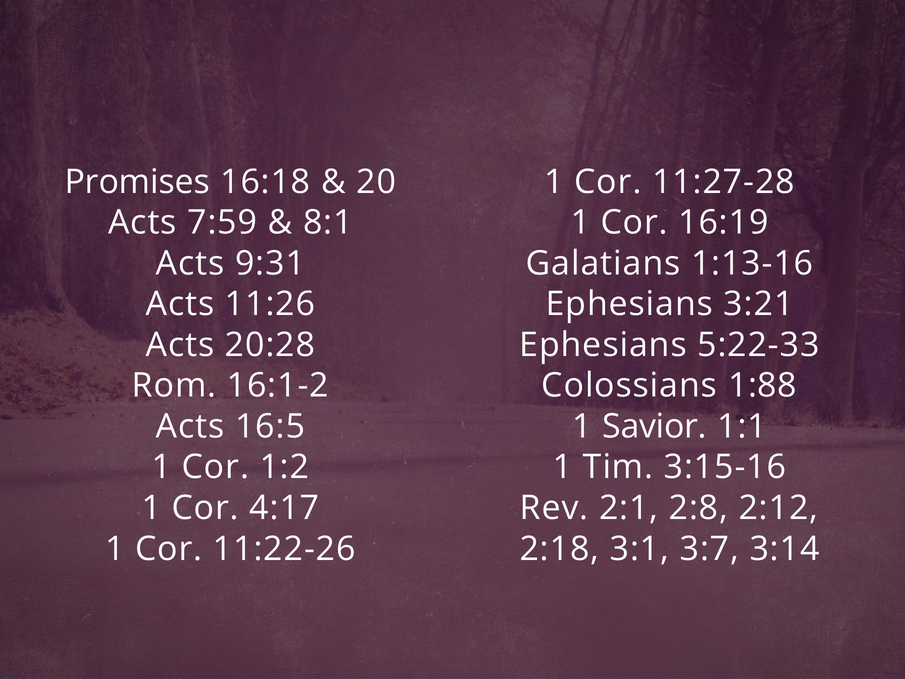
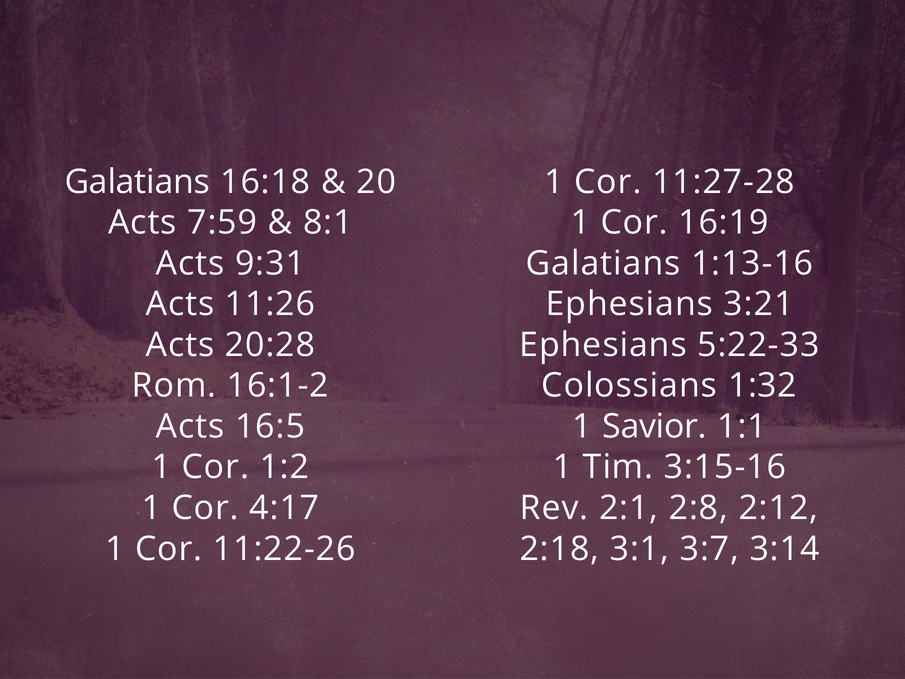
Promises at (137, 182): Promises -> Galatians
1:88: 1:88 -> 1:32
